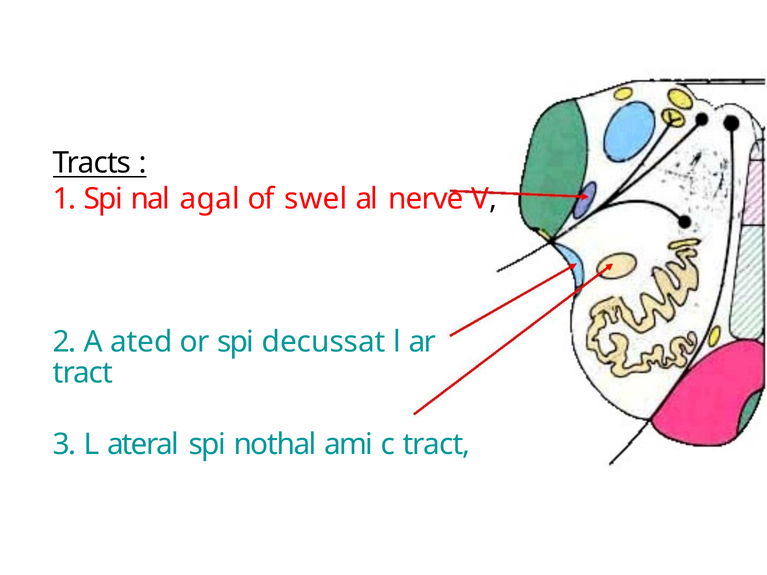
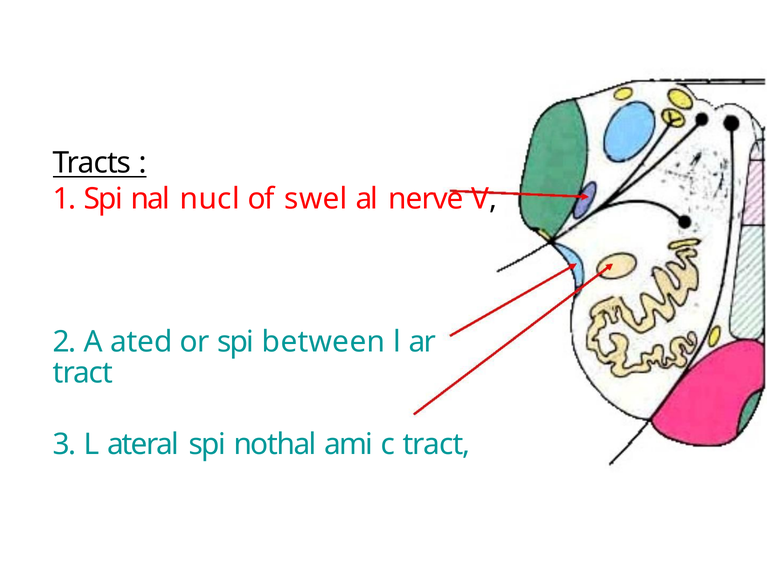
agal: agal -> nucl
decussat: decussat -> between
